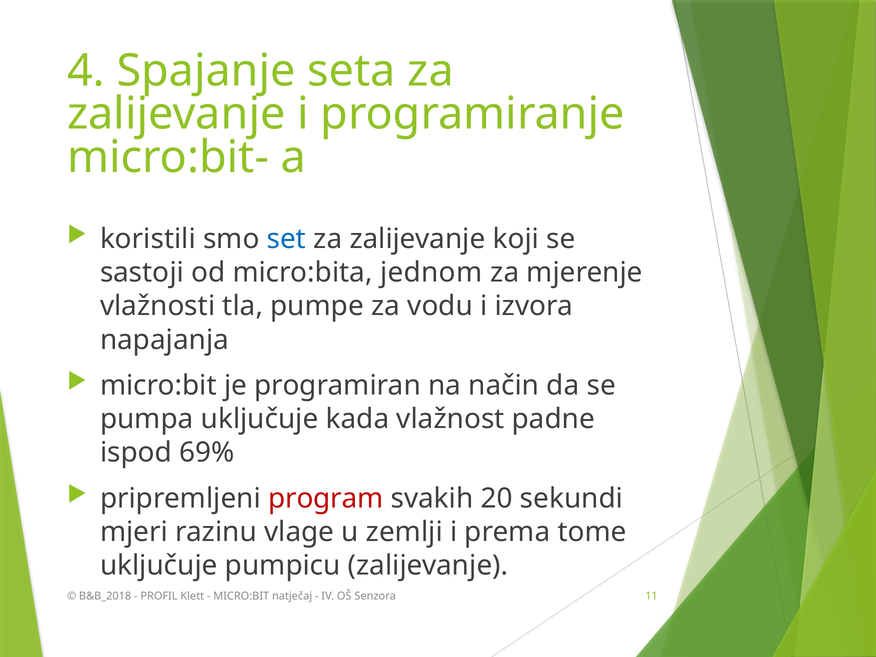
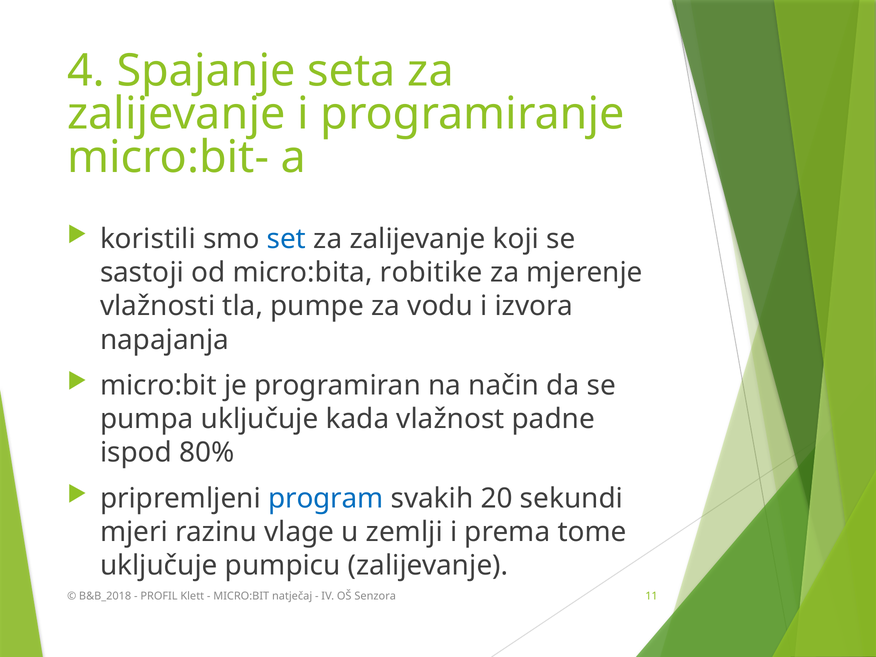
jednom: jednom -> robitike
69%: 69% -> 80%
program colour: red -> blue
